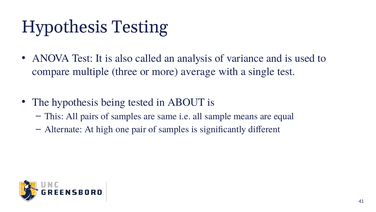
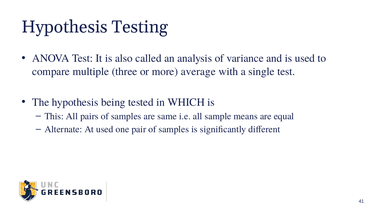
ABOUT: ABOUT -> WHICH
At high: high -> used
